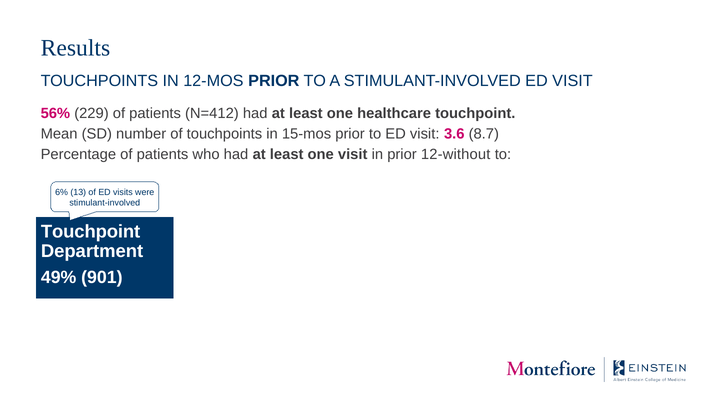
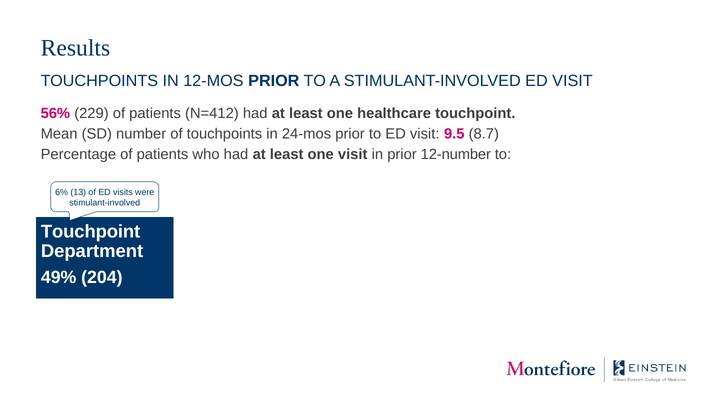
15-mos: 15-mos -> 24-mos
3.6: 3.6 -> 9.5
12-without: 12-without -> 12-number
901: 901 -> 204
